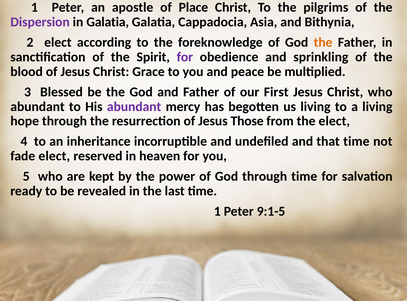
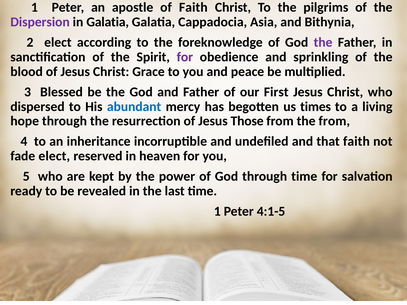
of Place: Place -> Faith
the at (323, 42) colour: orange -> purple
abundant at (37, 107): abundant -> dispersed
abundant at (134, 107) colour: purple -> blue
us living: living -> times
the elect: elect -> from
that time: time -> faith
9:1-5: 9:1-5 -> 4:1-5
